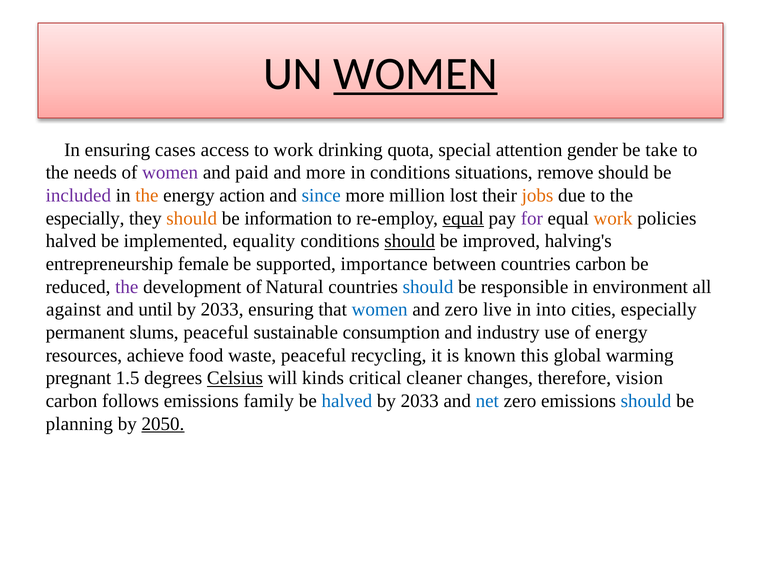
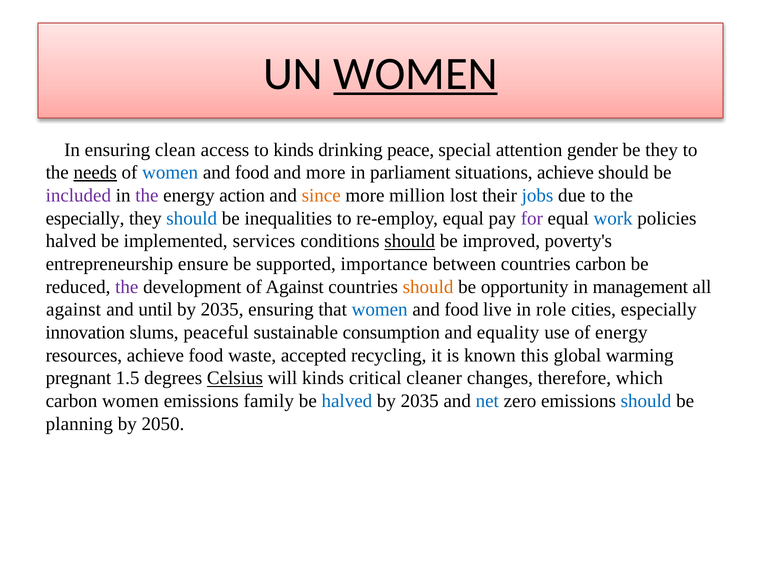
cases: cases -> clean
to work: work -> kinds
quota: quota -> peace
be take: take -> they
needs underline: none -> present
women at (170, 173) colour: purple -> blue
paid at (252, 173): paid -> food
in conditions: conditions -> parliament
situations remove: remove -> achieve
the at (147, 195) colour: orange -> purple
since colour: blue -> orange
jobs colour: orange -> blue
should at (192, 218) colour: orange -> blue
information: information -> inequalities
equal at (463, 218) underline: present -> none
work at (613, 218) colour: orange -> blue
equality: equality -> services
halving's: halving's -> poverty's
female: female -> ensure
of Natural: Natural -> Against
should at (428, 287) colour: blue -> orange
responsible: responsible -> opportunity
environment: environment -> management
2033 at (222, 310): 2033 -> 2035
zero at (461, 310): zero -> food
into: into -> role
permanent: permanent -> innovation
industry: industry -> equality
waste peaceful: peaceful -> accepted
vision: vision -> which
carbon follows: follows -> women
2033 at (420, 401): 2033 -> 2035
2050 underline: present -> none
